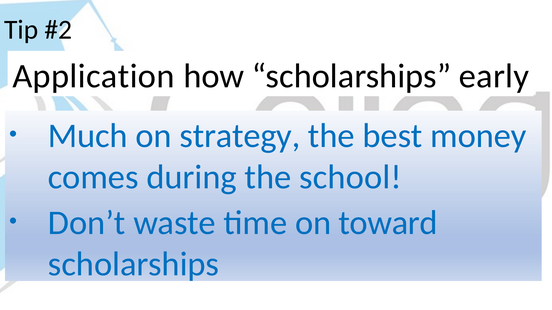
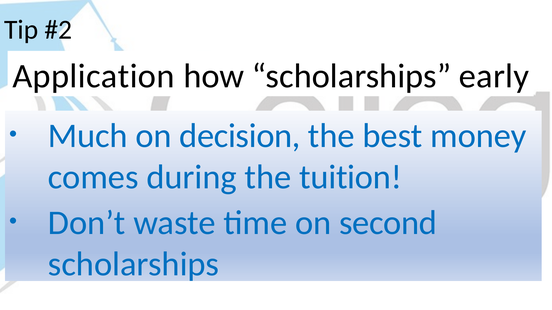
strategy: strategy -> decision
school: school -> tuition
toward: toward -> second
